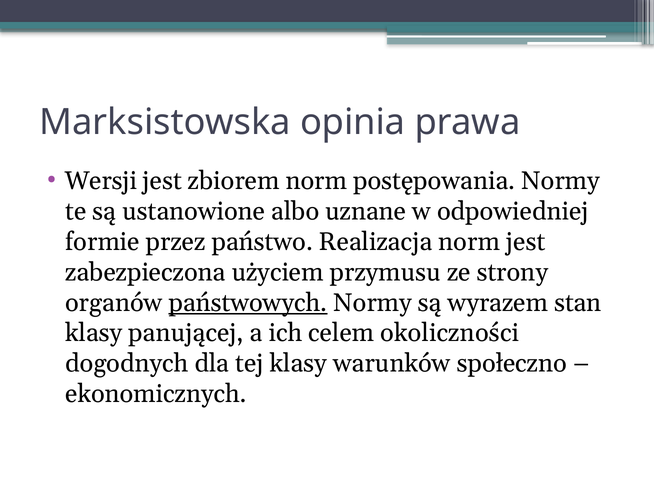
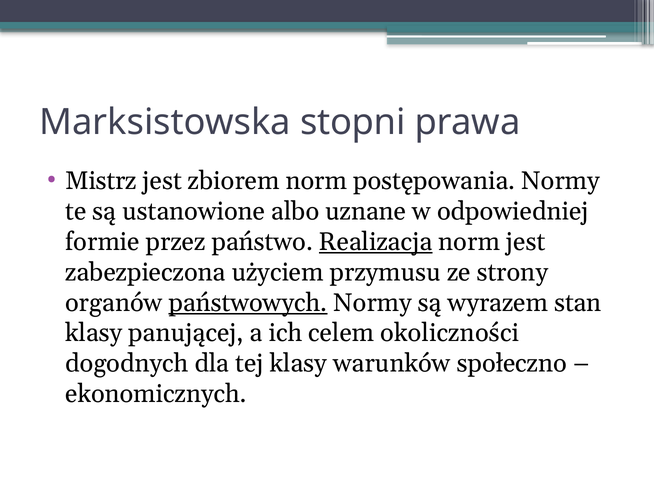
opinia: opinia -> stopni
Wersji: Wersji -> Mistrz
Realizacja underline: none -> present
